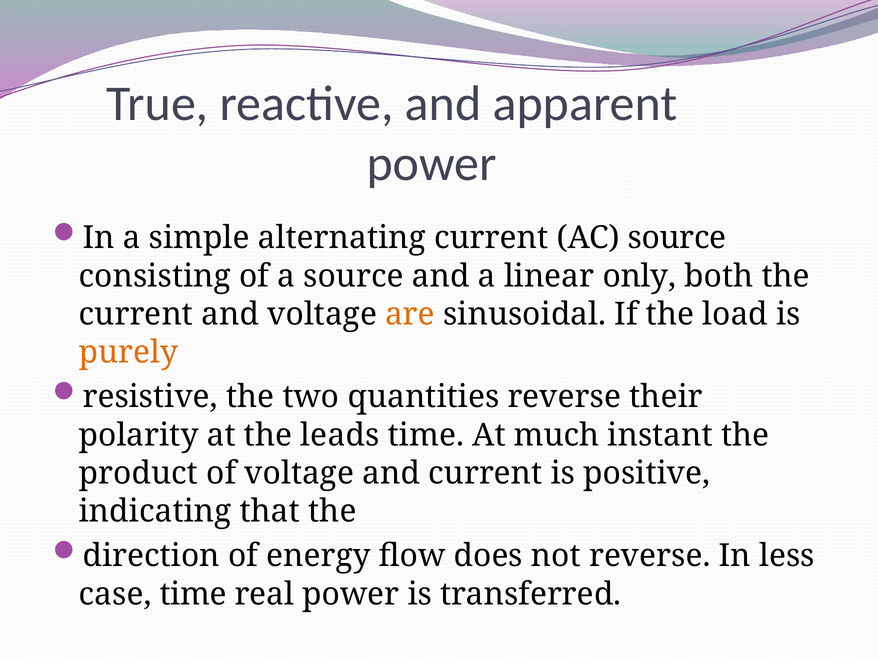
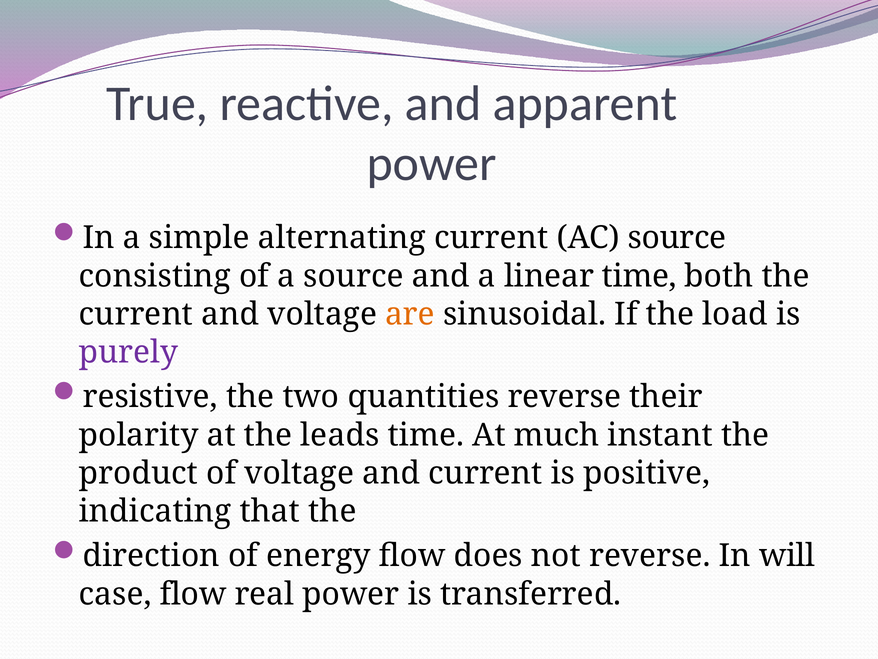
linear only: only -> time
purely colour: orange -> purple
less: less -> will
case time: time -> flow
